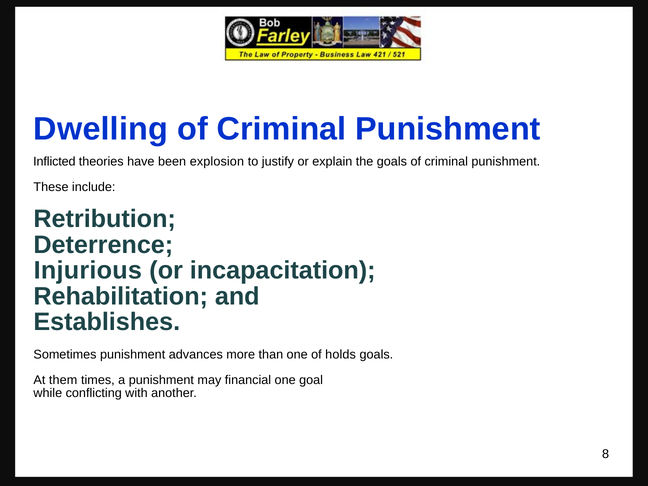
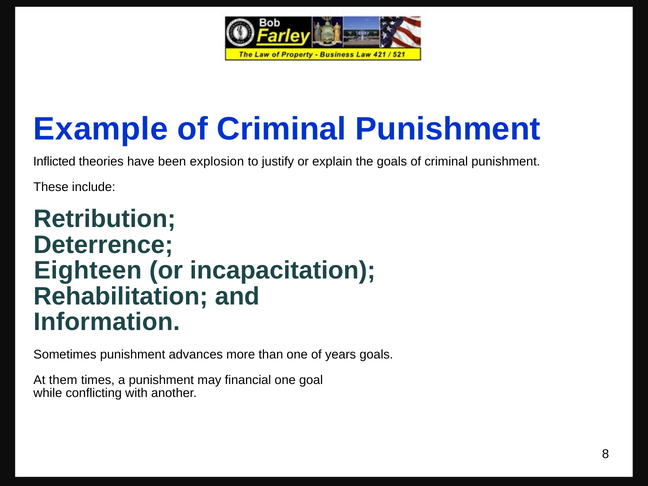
Dwelling: Dwelling -> Example
Injurious: Injurious -> Eighteen
Establishes: Establishes -> Information
holds: holds -> years
